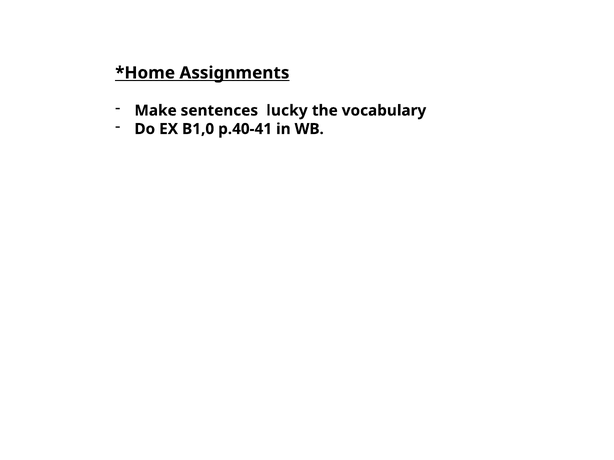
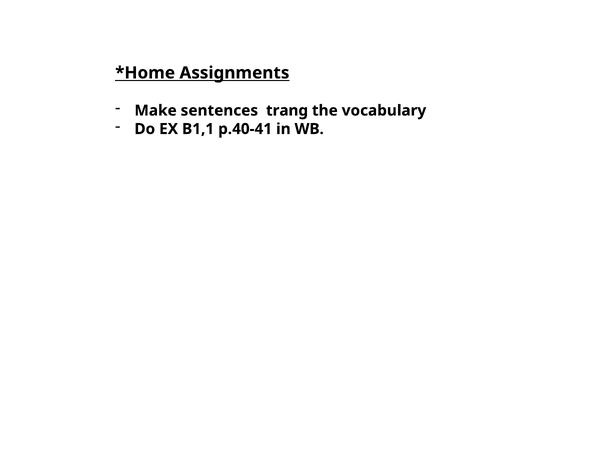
lucky: lucky -> trang
B1,0: B1,0 -> B1,1
